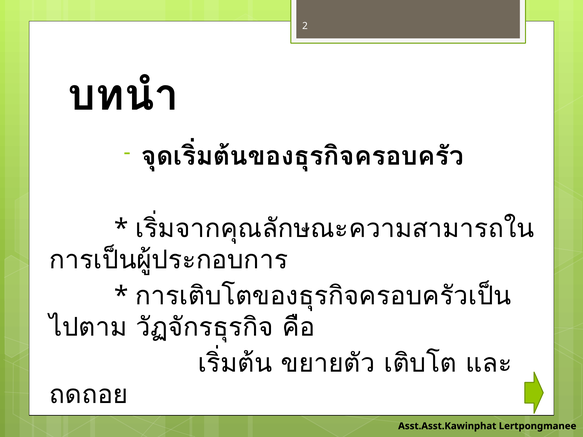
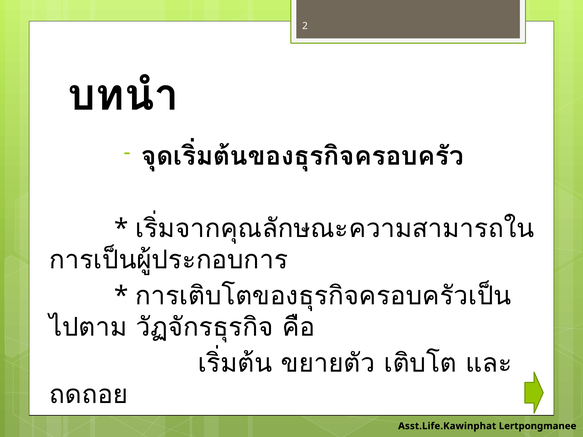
Asst.Asst.Kawinphat: Asst.Asst.Kawinphat -> Asst.Life.Kawinphat
